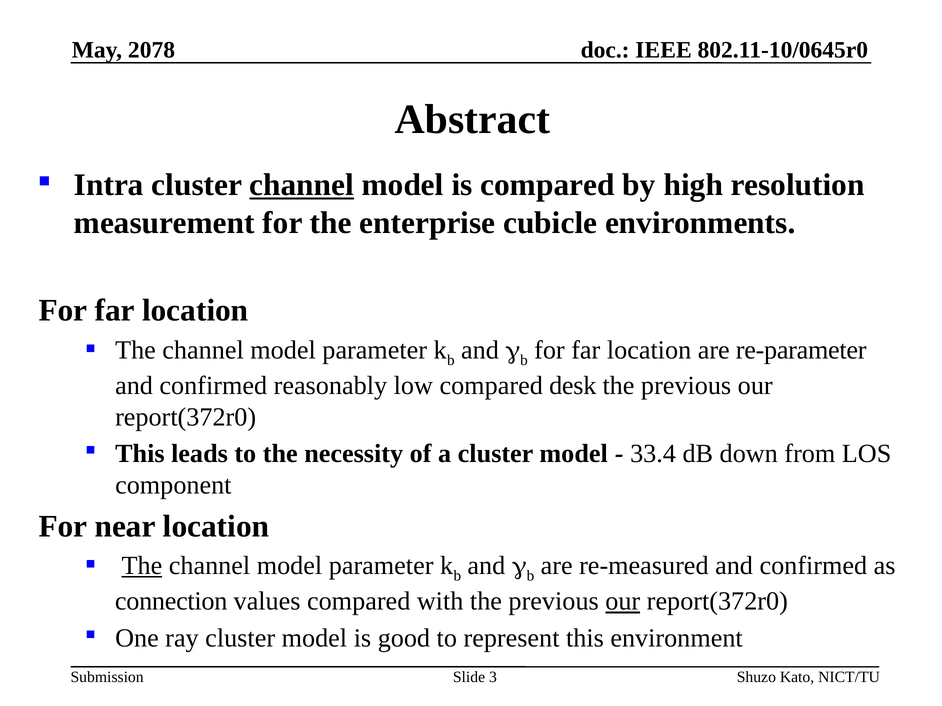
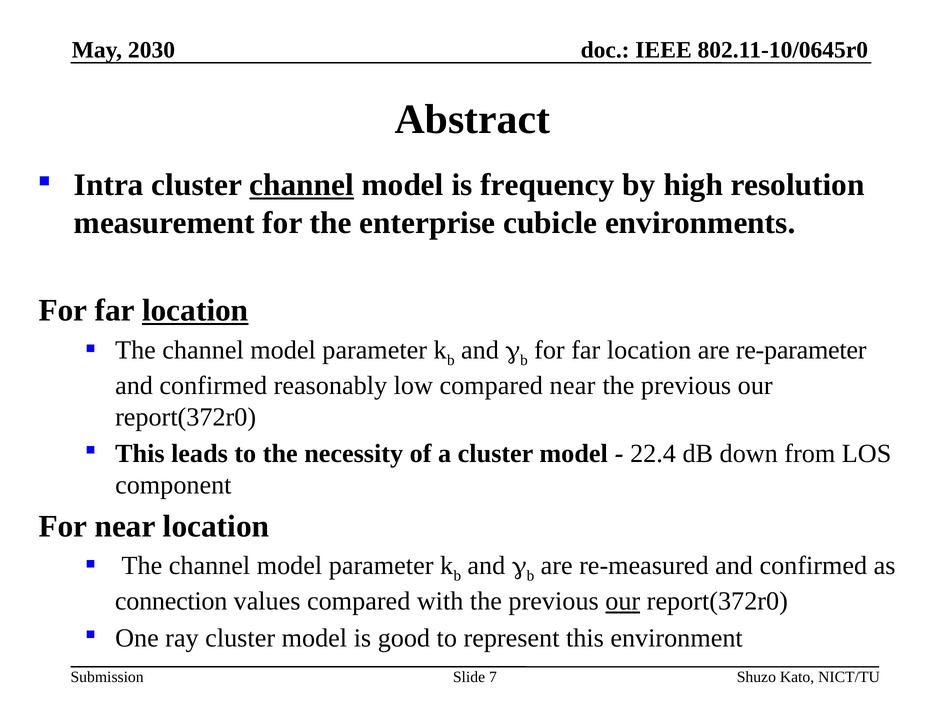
2078: 2078 -> 2030
is compared: compared -> frequency
location at (195, 311) underline: none -> present
compared desk: desk -> near
33.4: 33.4 -> 22.4
The at (142, 566) underline: present -> none
3: 3 -> 7
